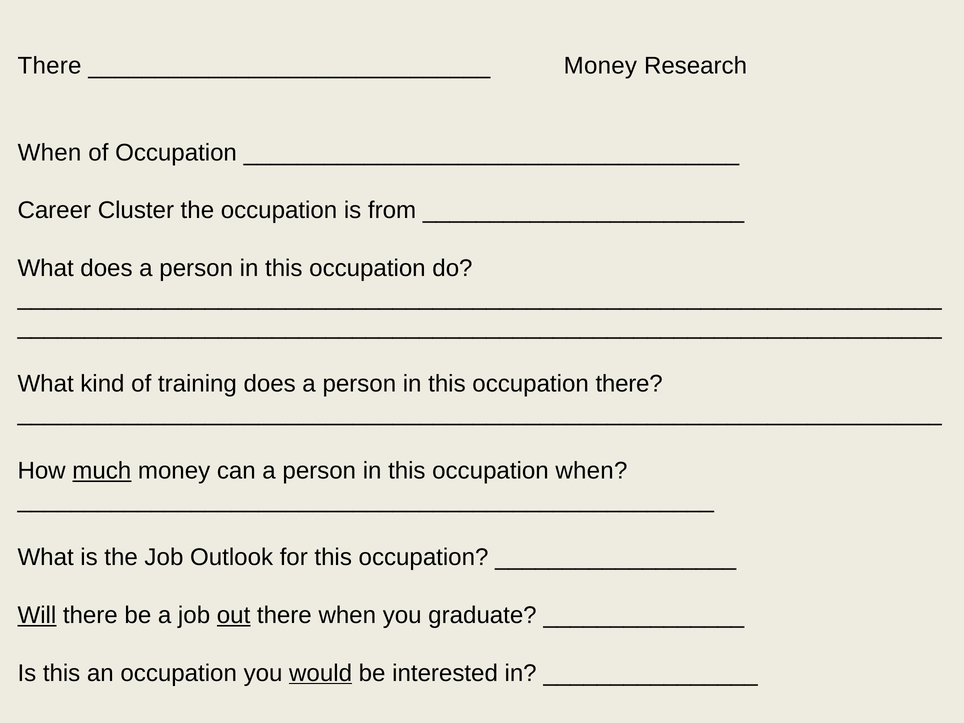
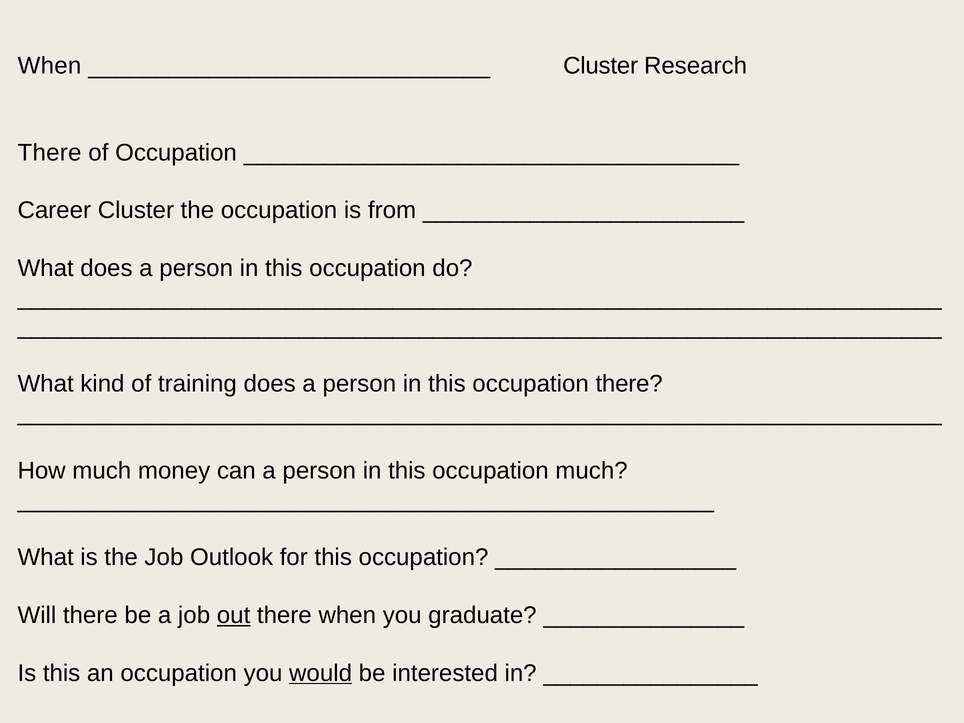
There at (50, 66): There -> When
Money at (600, 66): Money -> Cluster
When at (50, 153): When -> There
much at (102, 471) underline: present -> none
occupation when: when -> much
Will underline: present -> none
